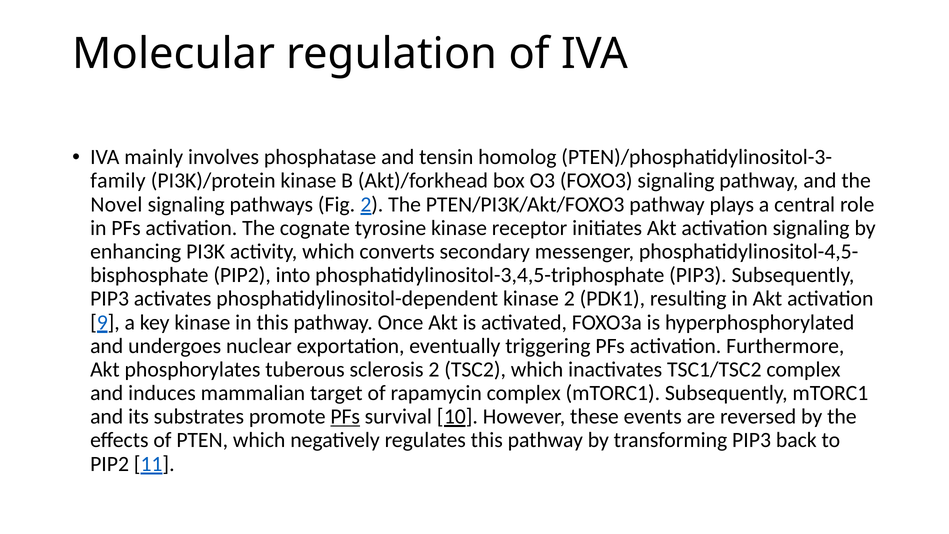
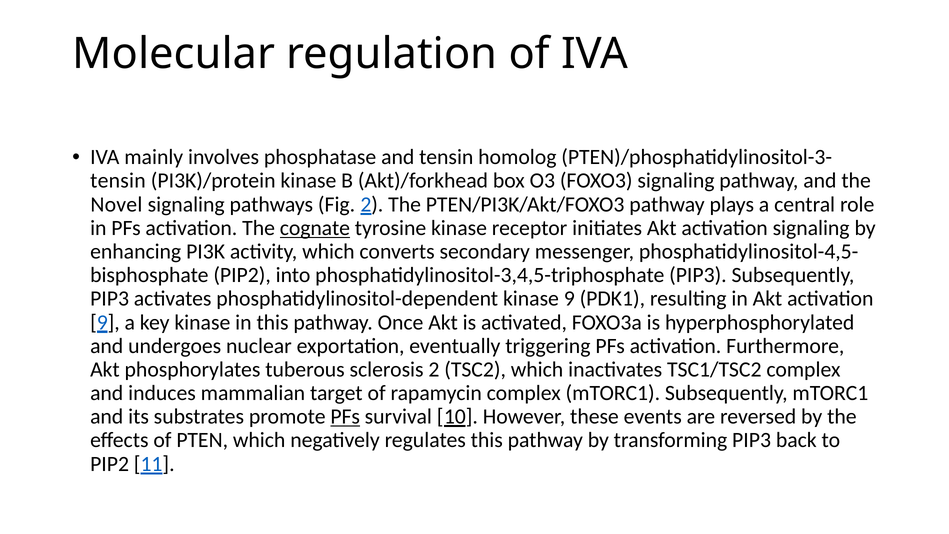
family at (118, 181): family -> tensin
cognate underline: none -> present
kinase 2: 2 -> 9
